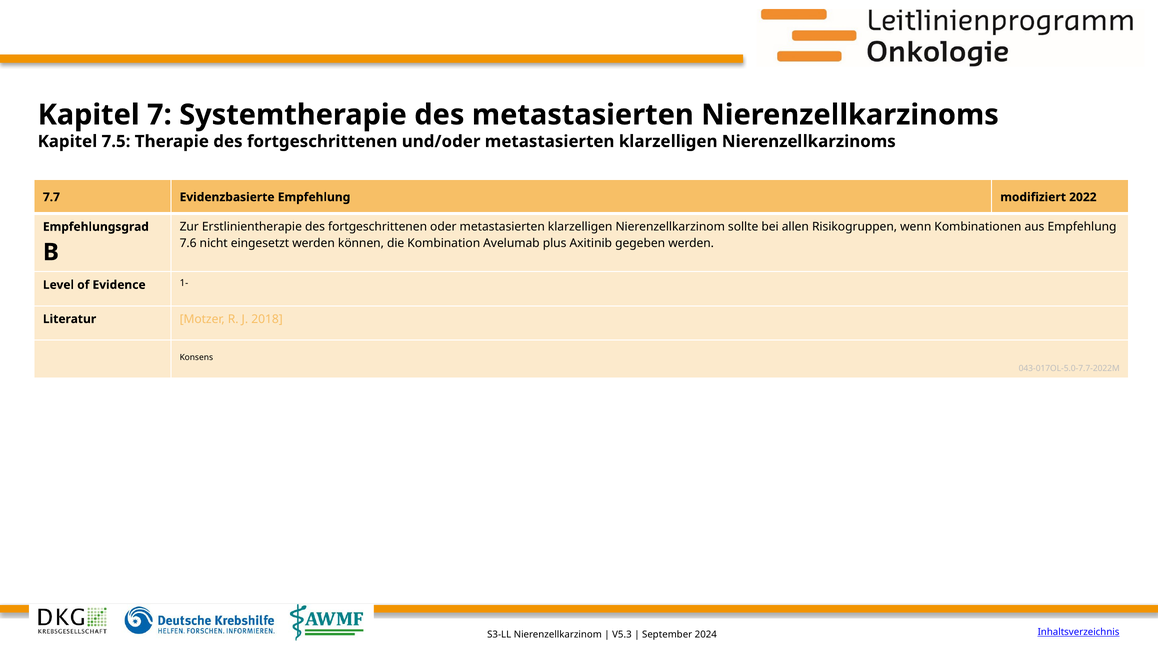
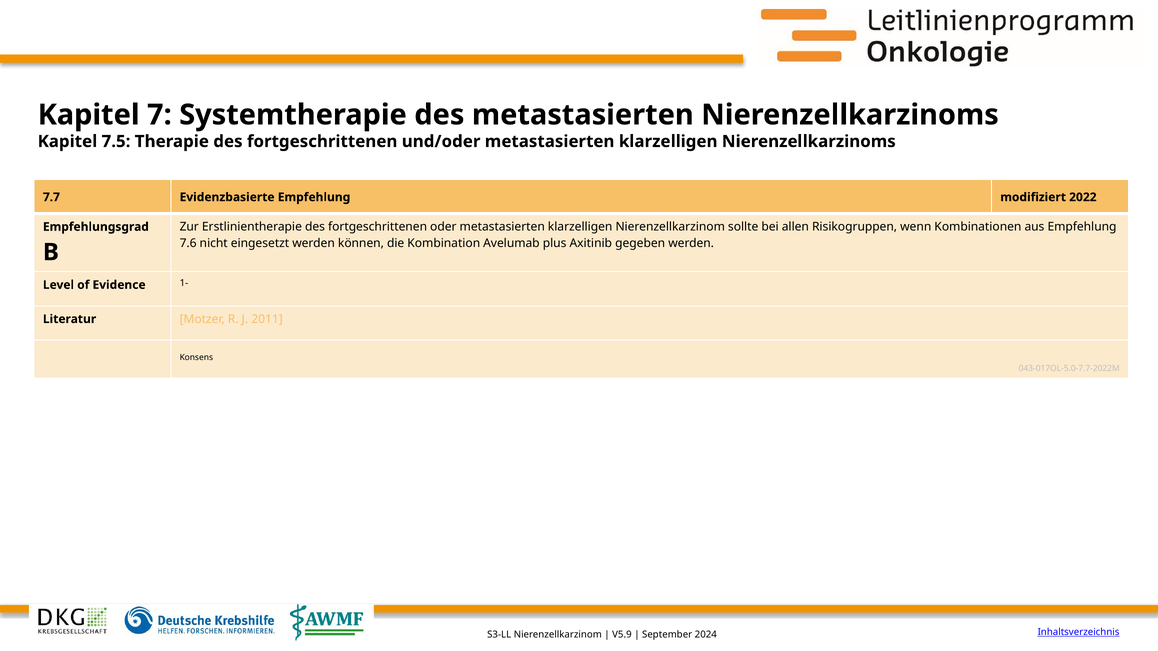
2018: 2018 -> 2011
V5.3: V5.3 -> V5.9
